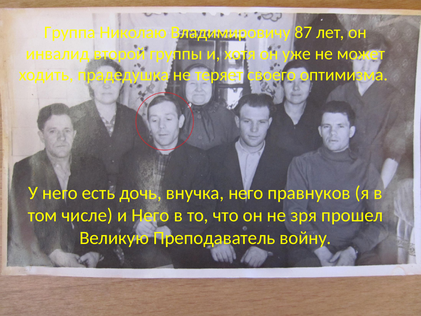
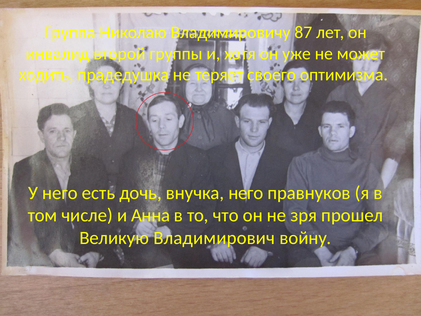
и Него: Него -> Анна
Преподаватель: Преподаватель -> Владимирович
